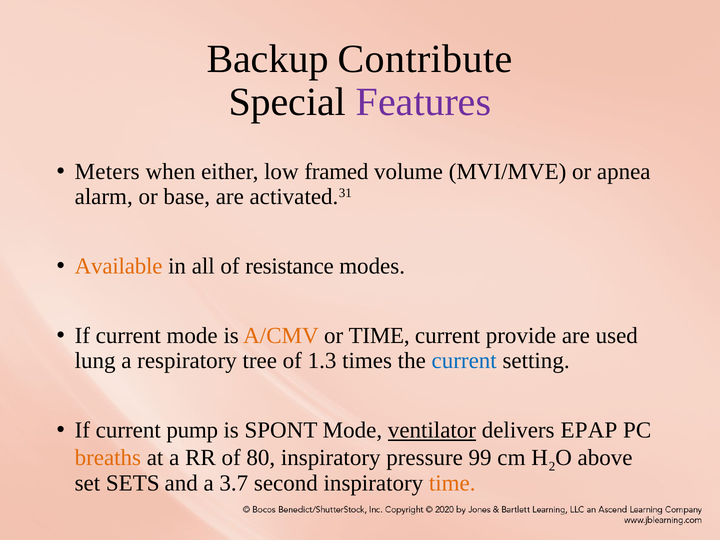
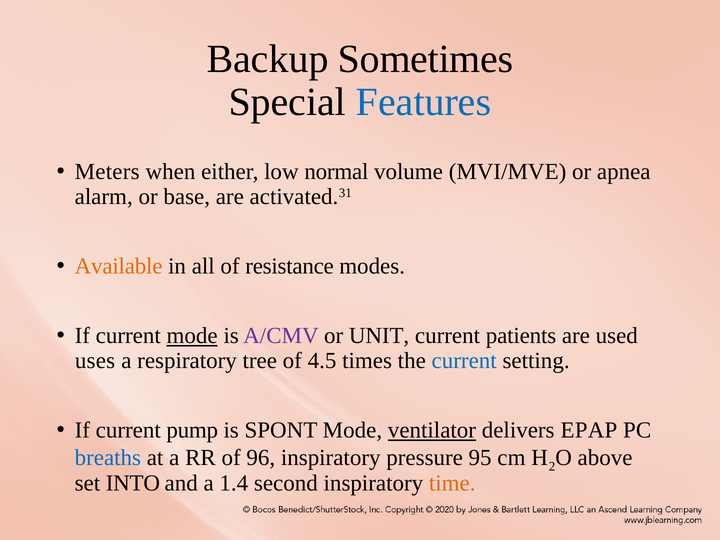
Contribute: Contribute -> Sometimes
Features colour: purple -> blue
framed: framed -> normal
mode at (192, 336) underline: none -> present
A/CMV colour: orange -> purple
or TIME: TIME -> UNIT
provide: provide -> patients
lung: lung -> uses
1.3: 1.3 -> 4.5
breaths colour: orange -> blue
80: 80 -> 96
99: 99 -> 95
SETS: SETS -> INTO
3.7: 3.7 -> 1.4
